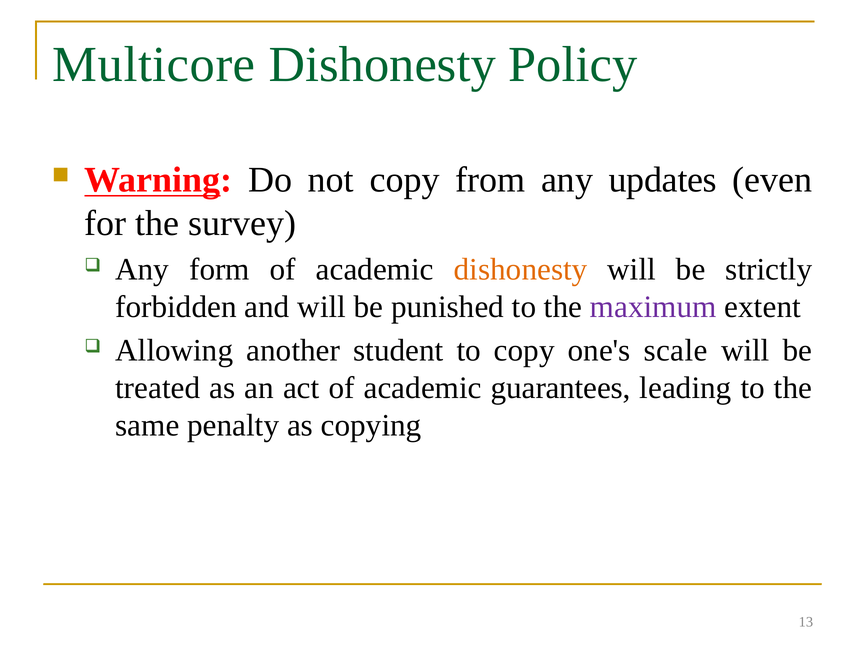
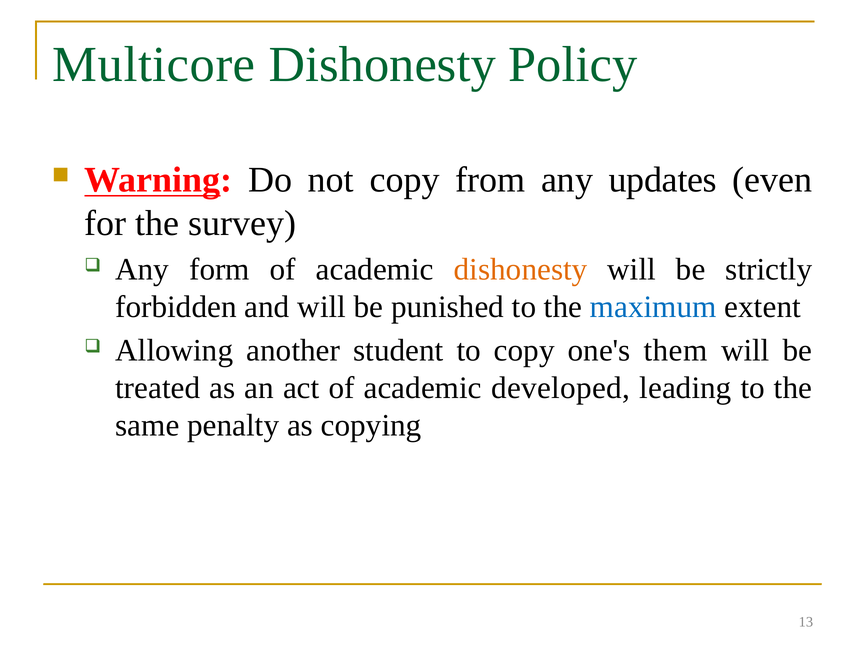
maximum colour: purple -> blue
scale: scale -> them
guarantees: guarantees -> developed
